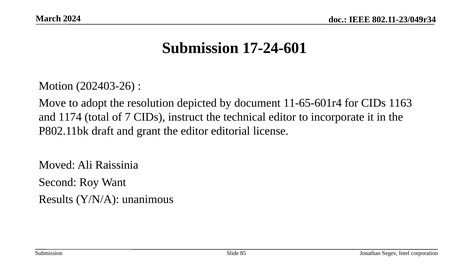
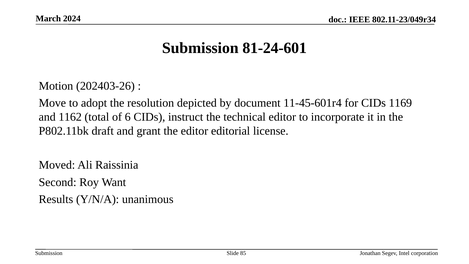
17-24-601: 17-24-601 -> 81-24-601
11-65-601r4: 11-65-601r4 -> 11-45-601r4
1163: 1163 -> 1169
1174: 1174 -> 1162
7: 7 -> 6
